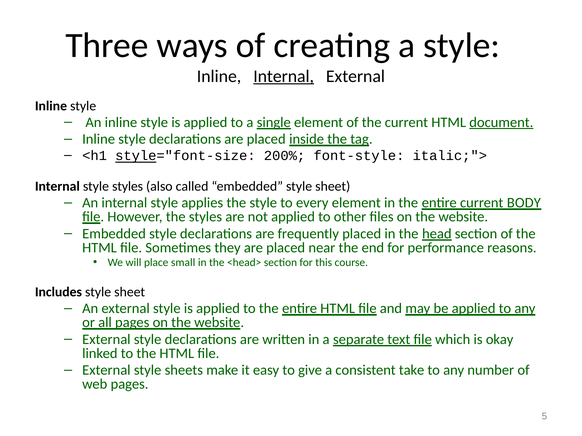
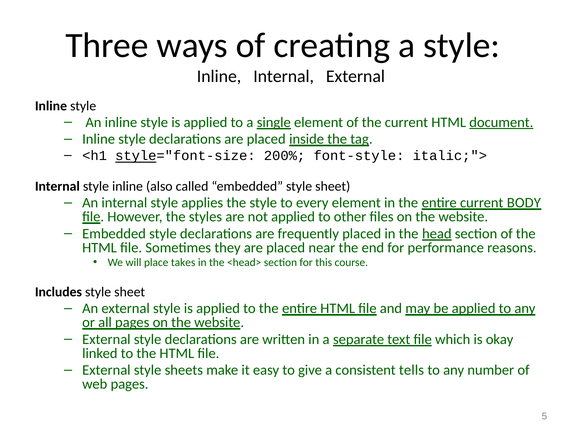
Internal at (284, 76) underline: present -> none
Internal style styles: styles -> inline
small: small -> takes
take: take -> tells
